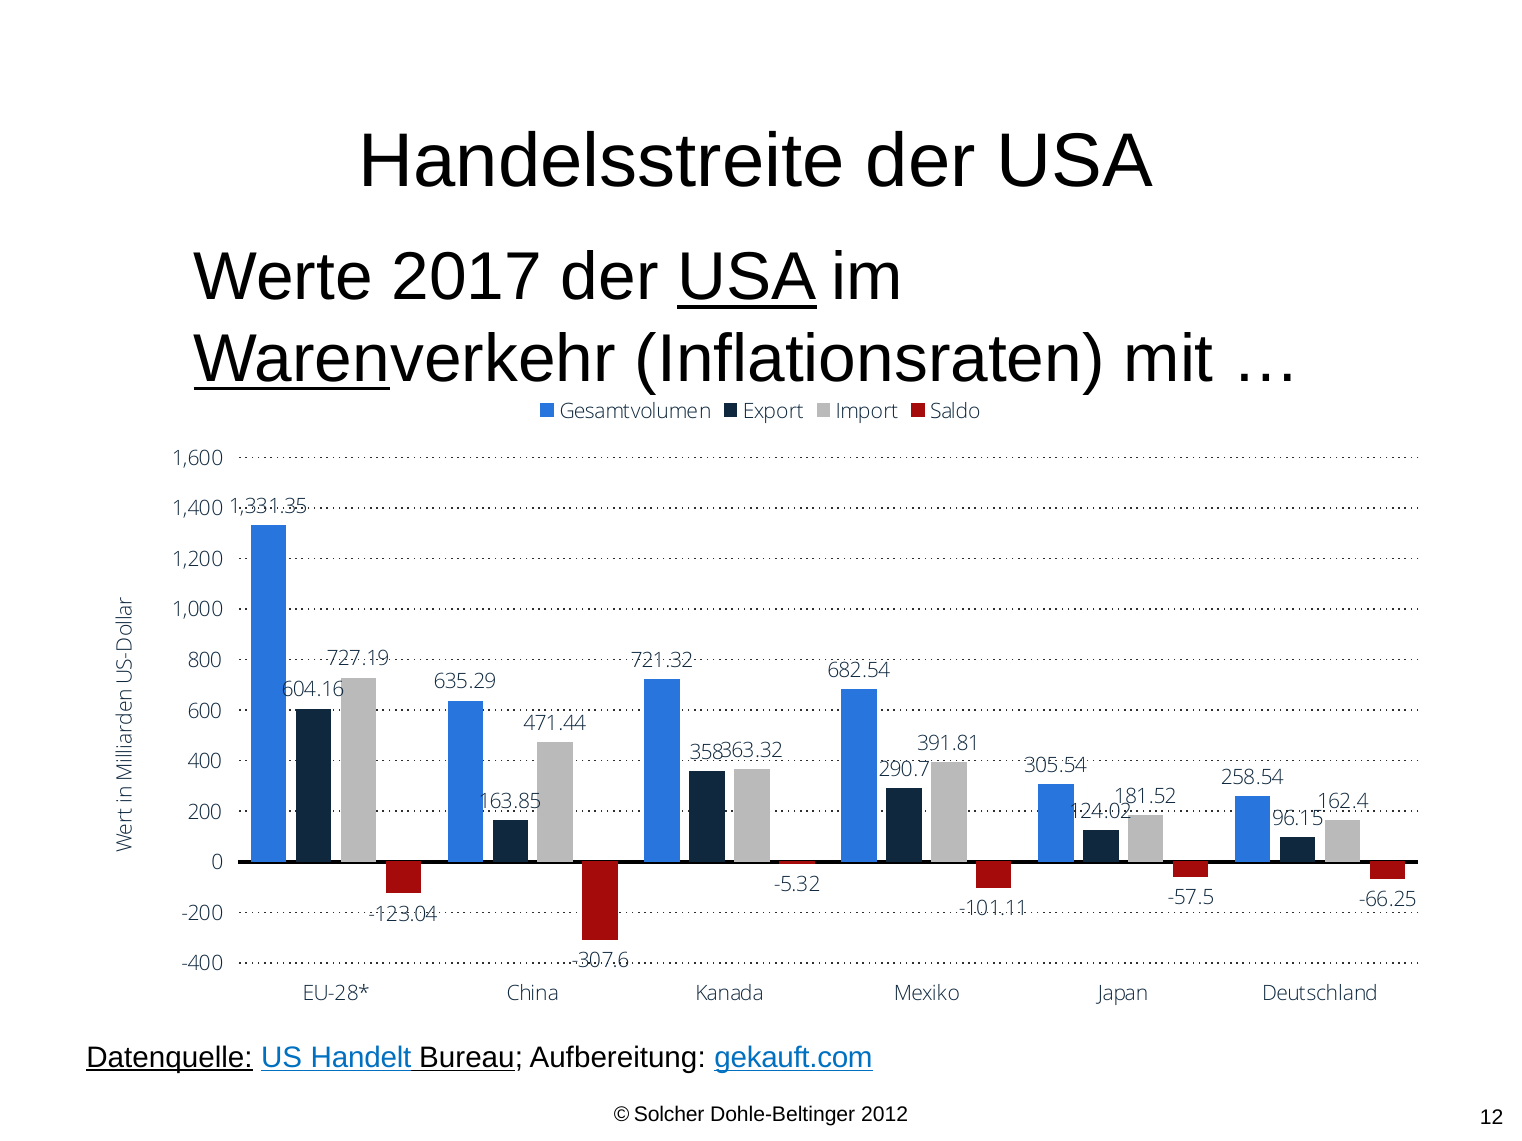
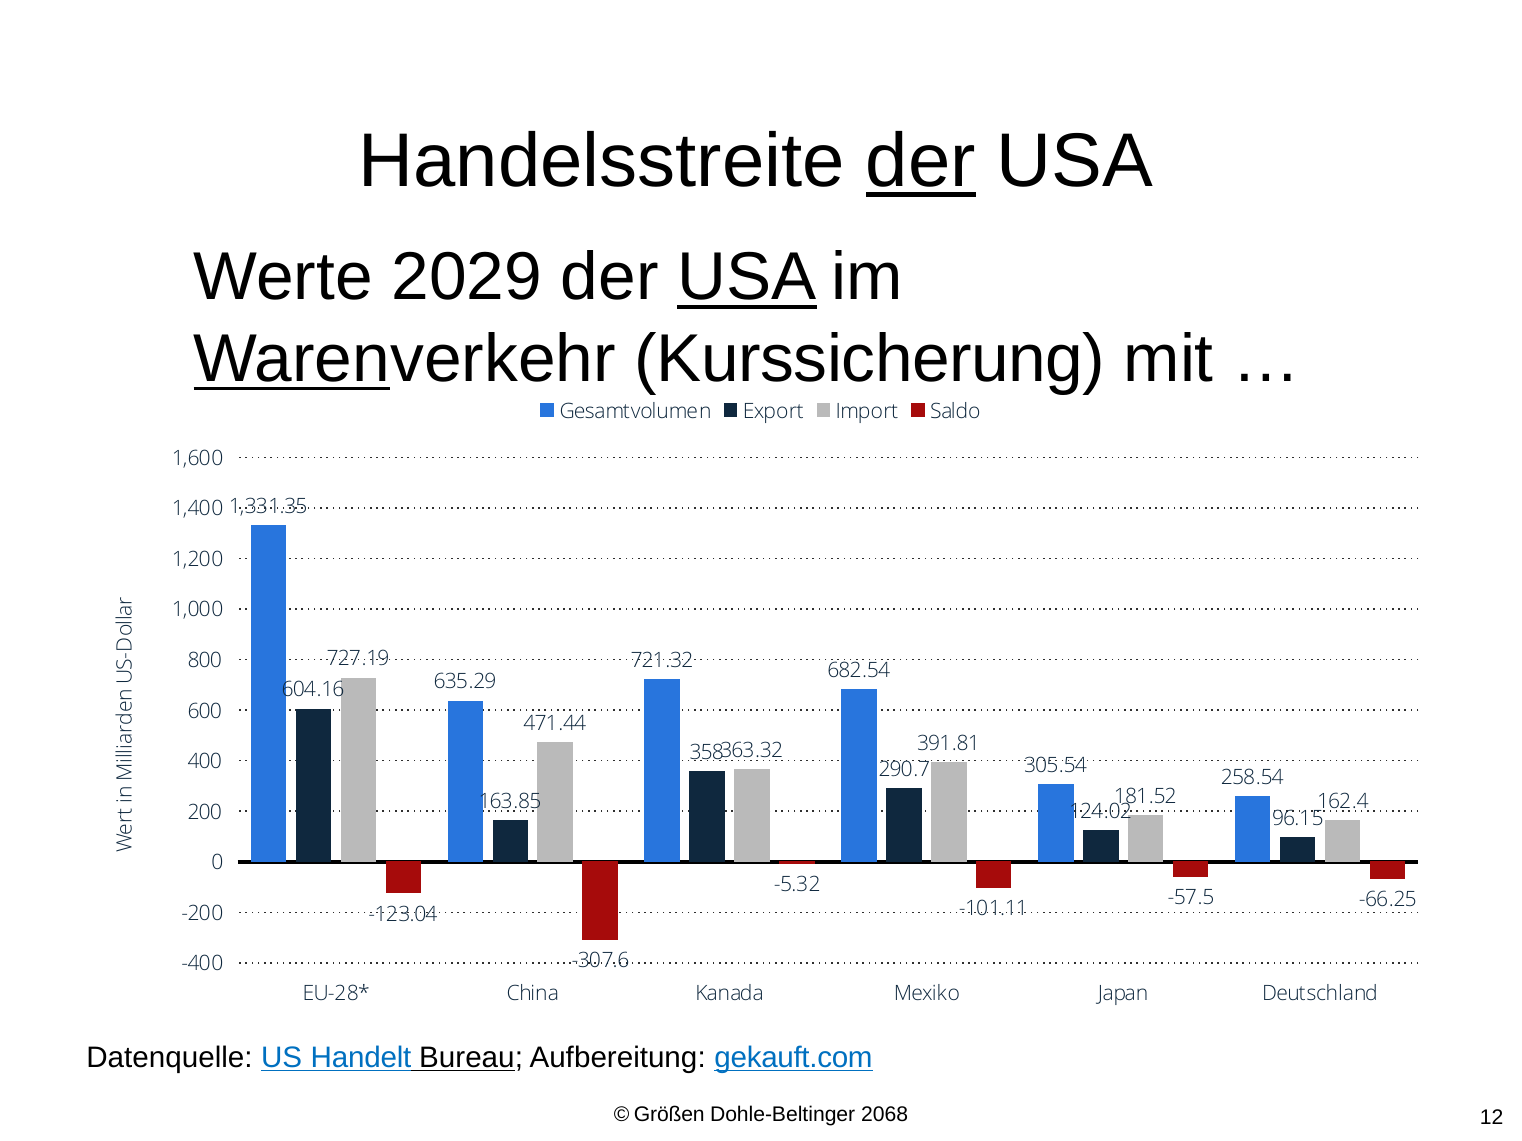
der at (921, 162) underline: none -> present
2017: 2017 -> 2029
Inflationsraten: Inflationsraten -> Kurssicherung
Datenquelle underline: present -> none
Solcher: Solcher -> Größen
2012: 2012 -> 2068
